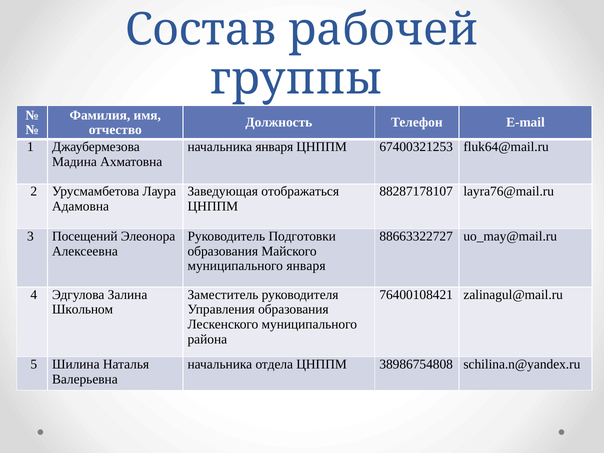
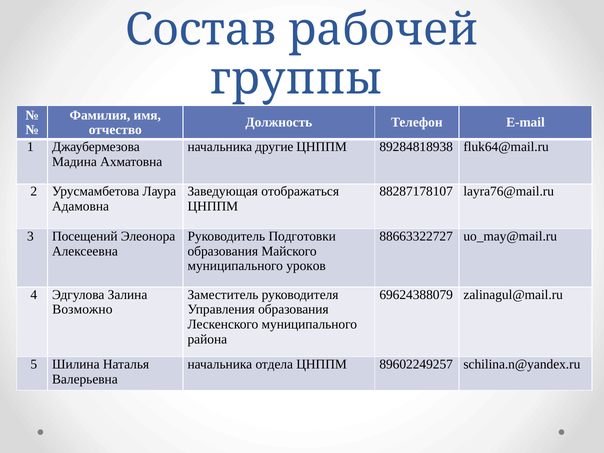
начальника января: января -> другие
67400321253: 67400321253 -> 89284818938
муниципального января: января -> уроков
76400108421: 76400108421 -> 69624388079
Школьном: Школьном -> Возможно
38986754808: 38986754808 -> 89602249257
